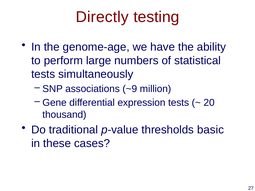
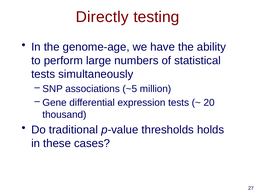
~9: ~9 -> ~5
basic: basic -> holds
